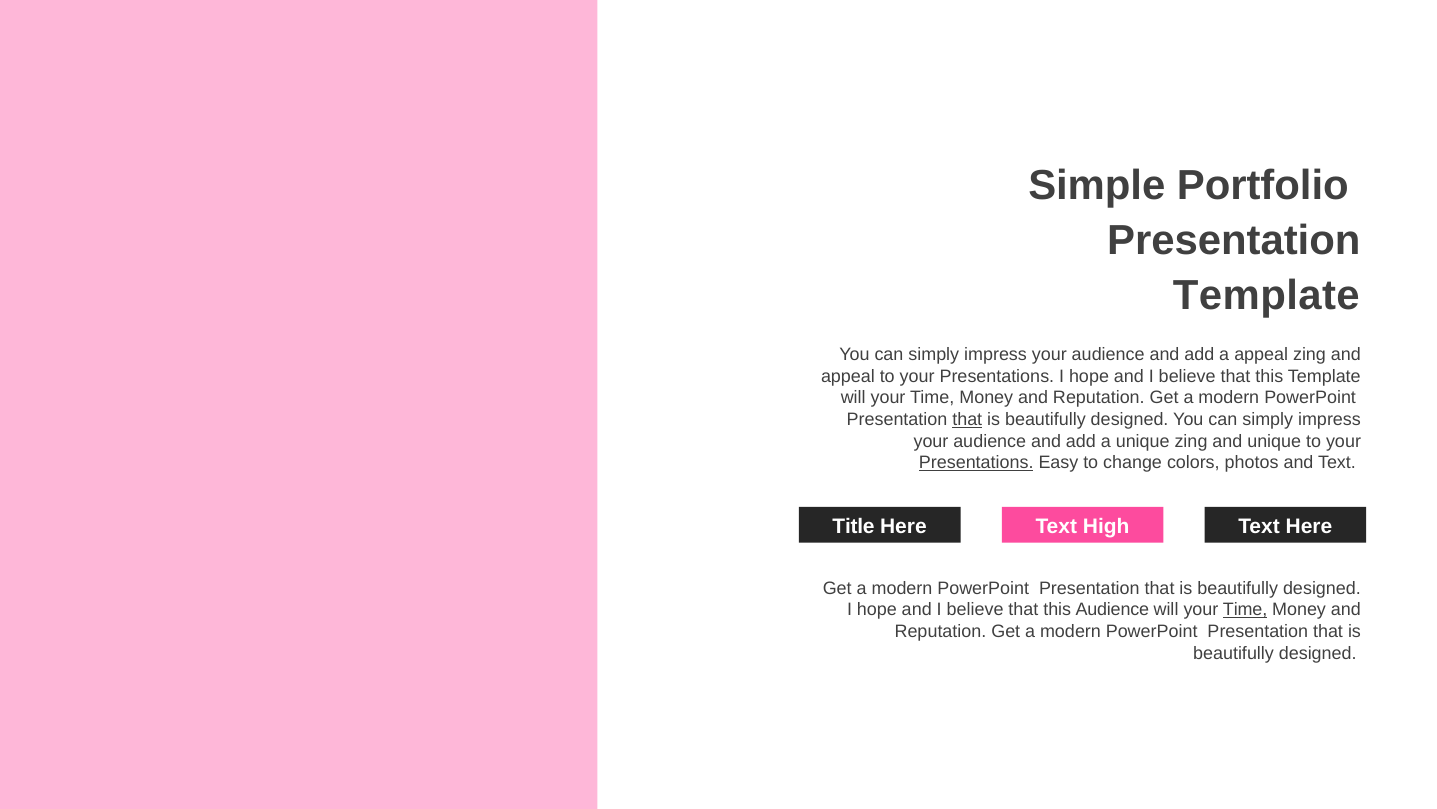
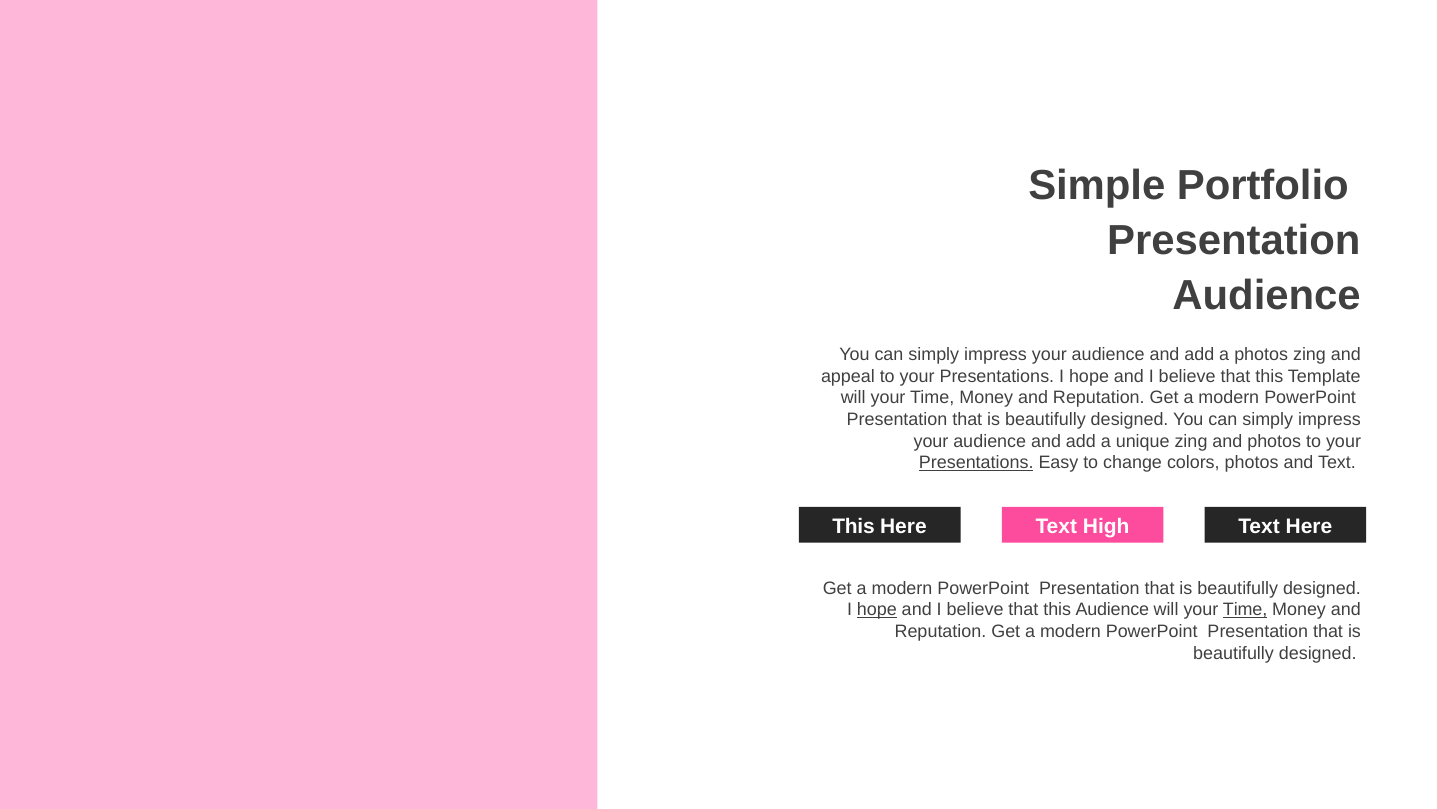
Template at (1266, 296): Template -> Audience
a appeal: appeal -> photos
that at (967, 419) underline: present -> none
and unique: unique -> photos
Title at (854, 526): Title -> This
hope at (877, 609) underline: none -> present
